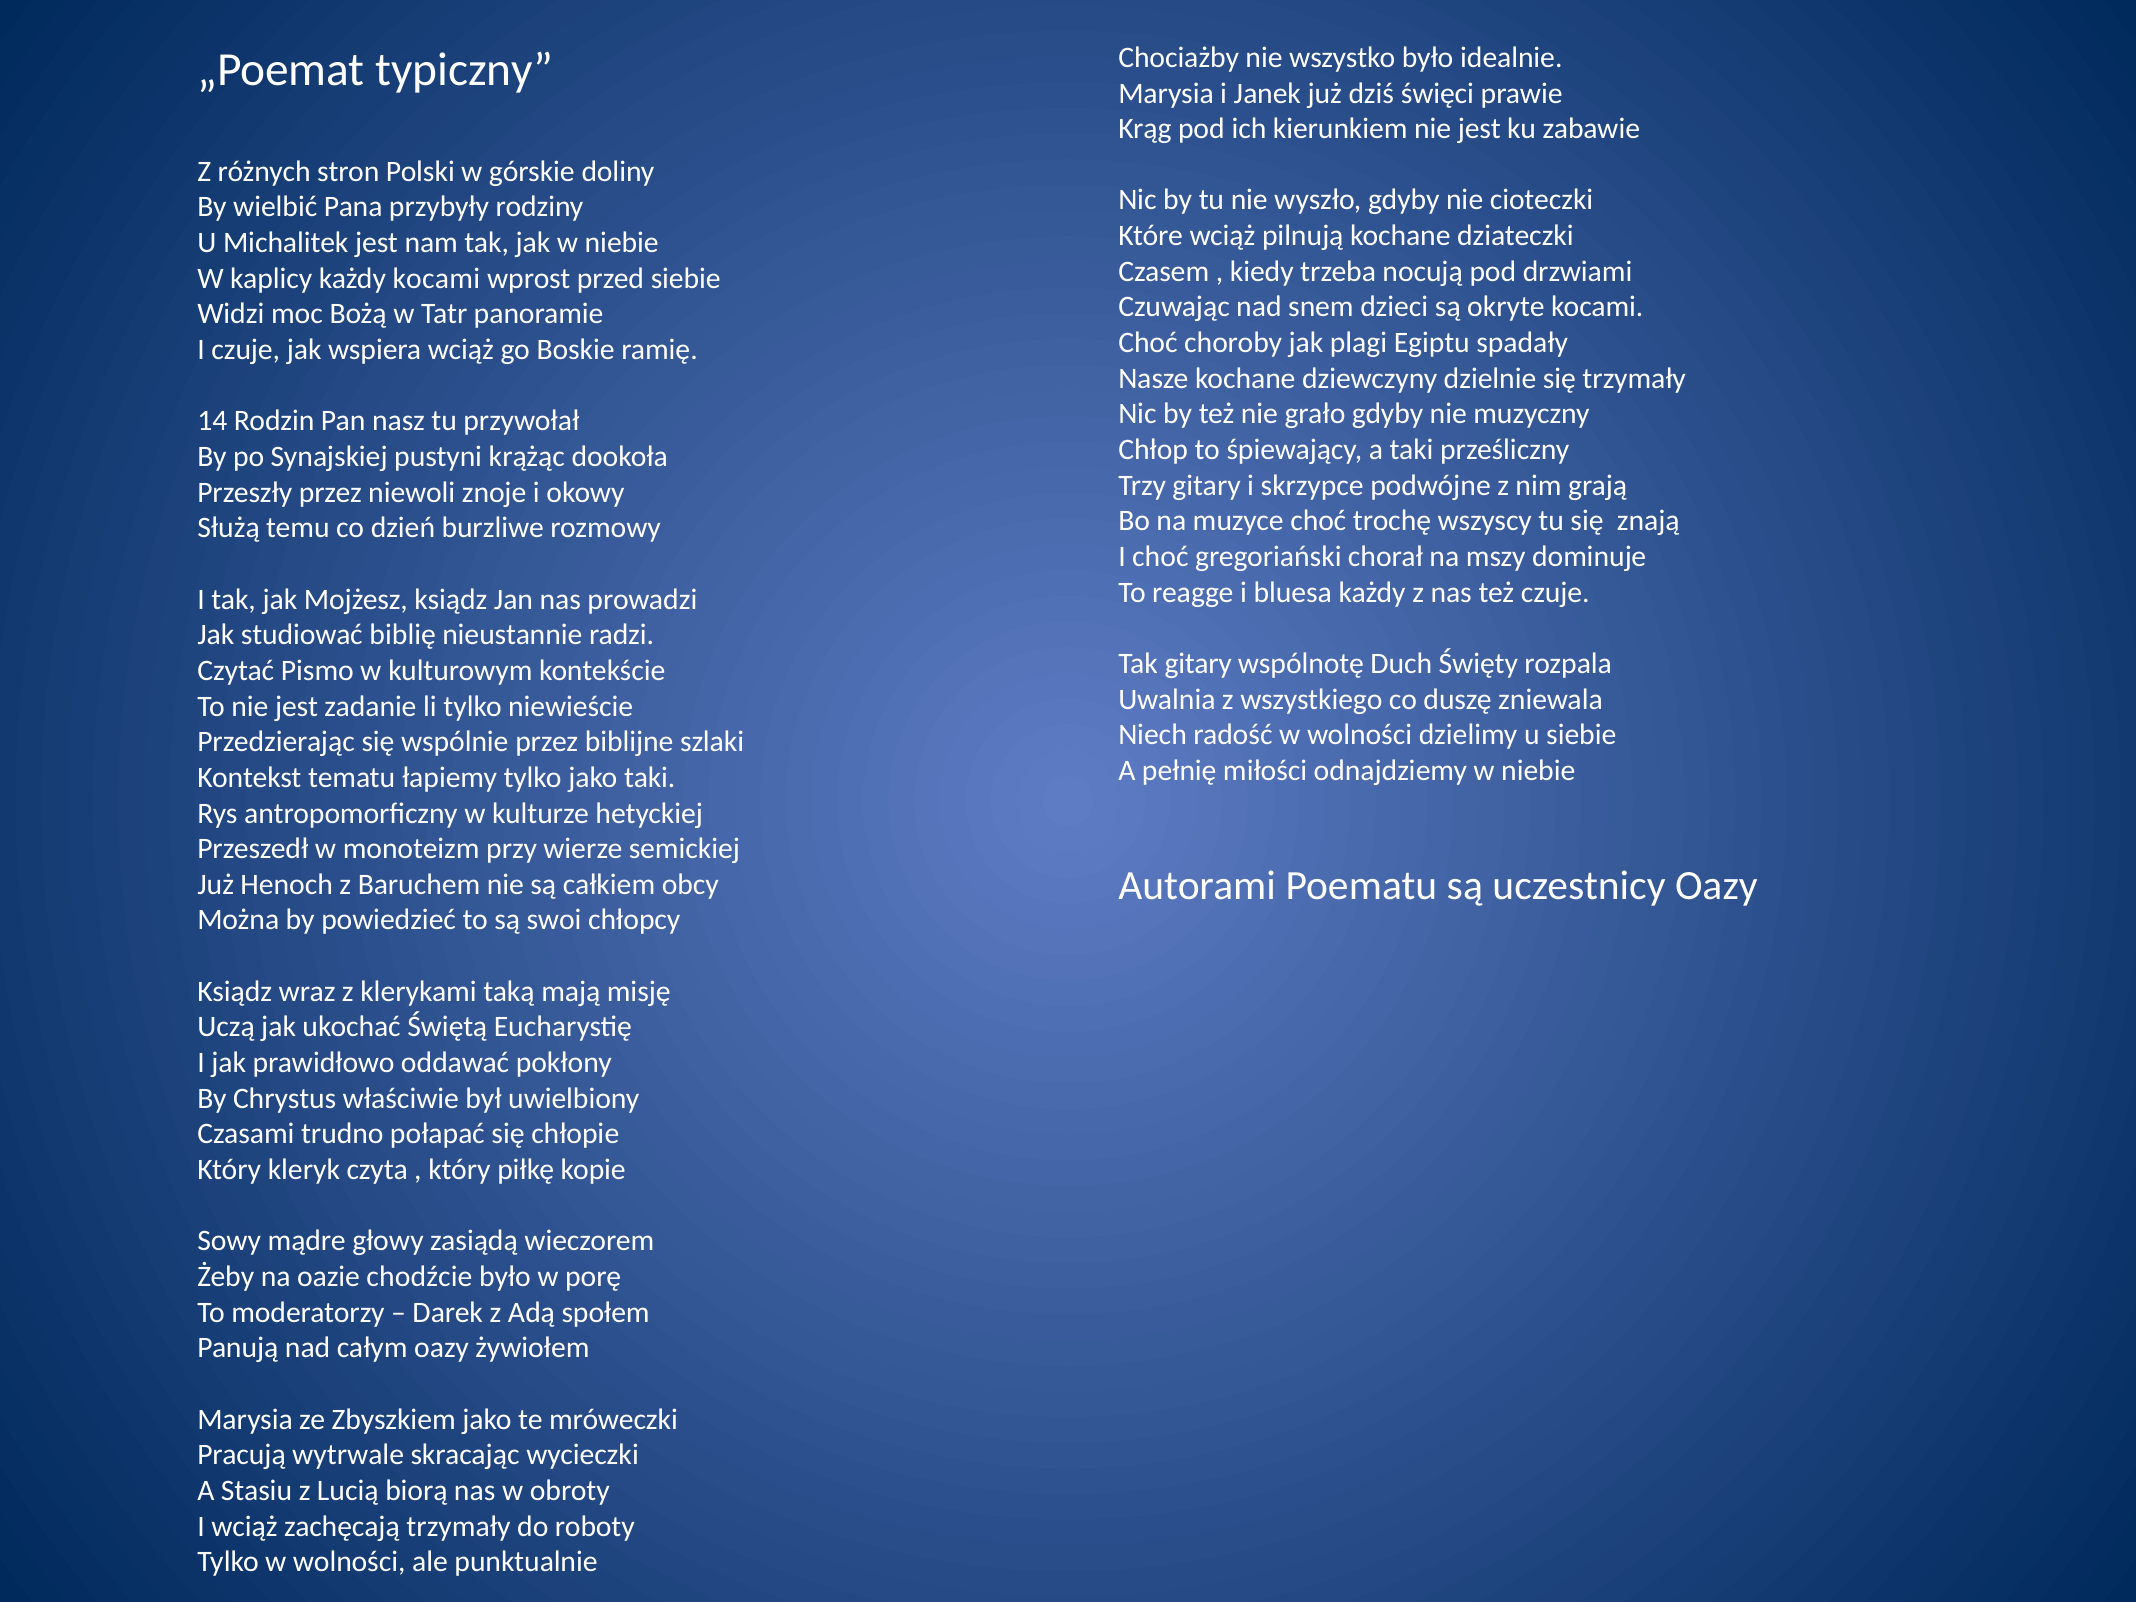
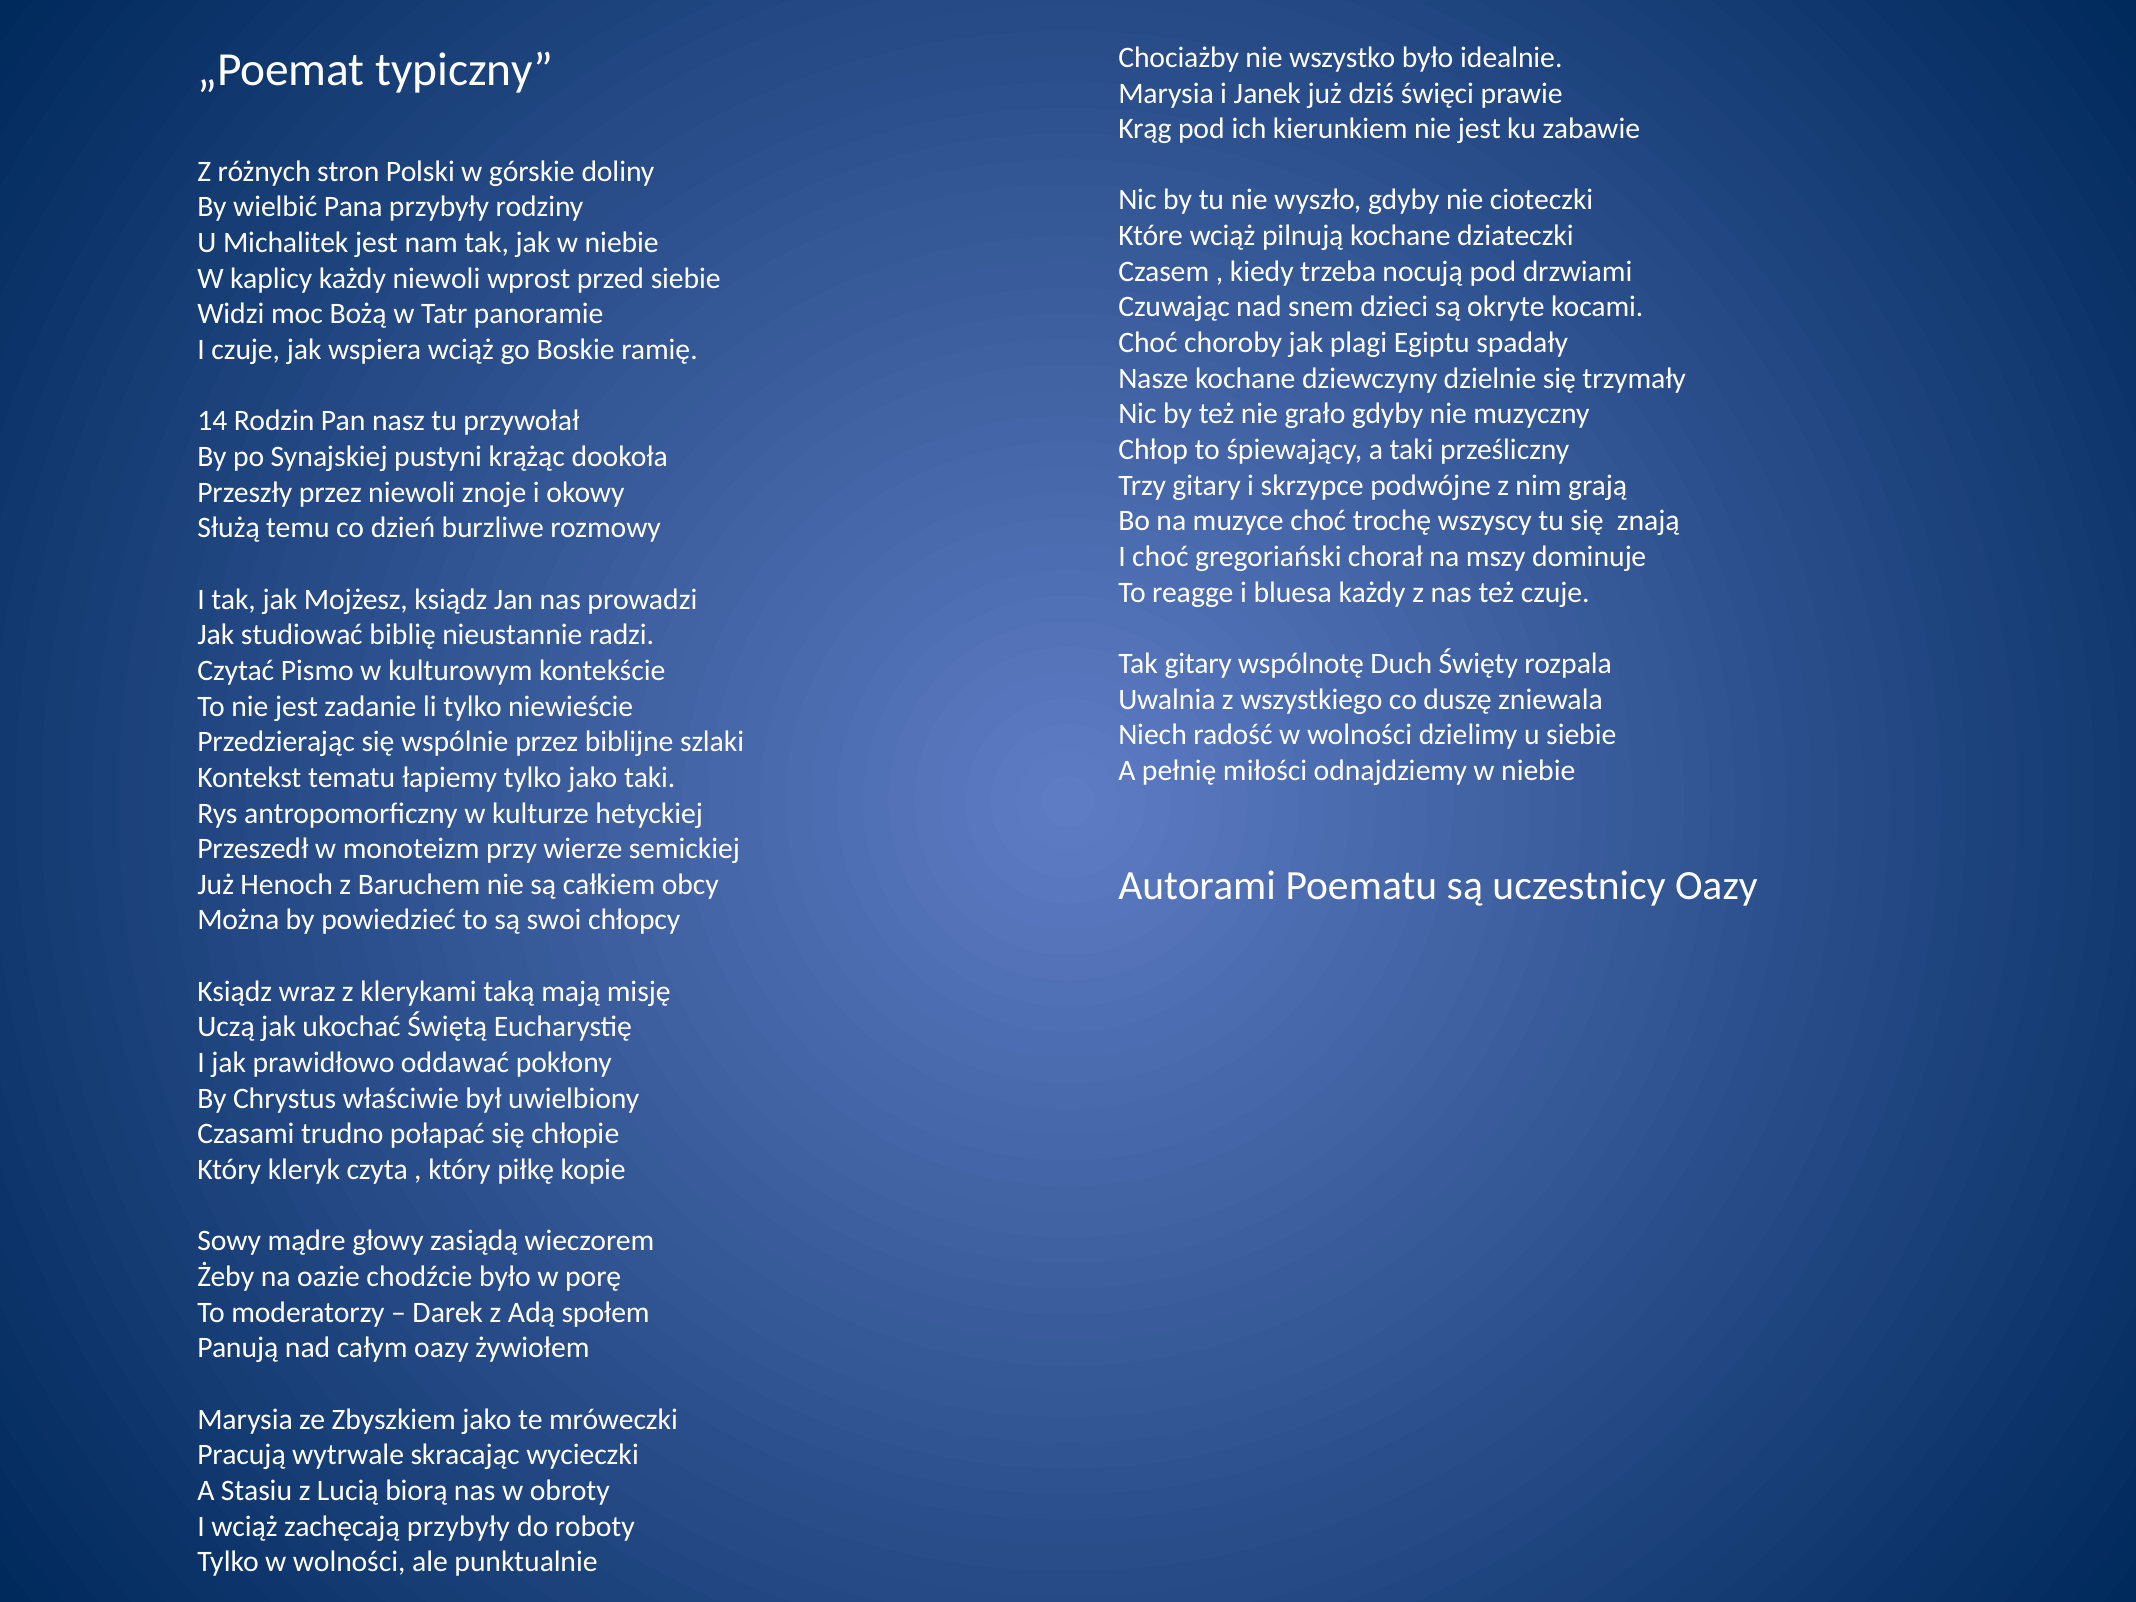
każdy kocami: kocami -> niewoli
zachęcają trzymały: trzymały -> przybyły
